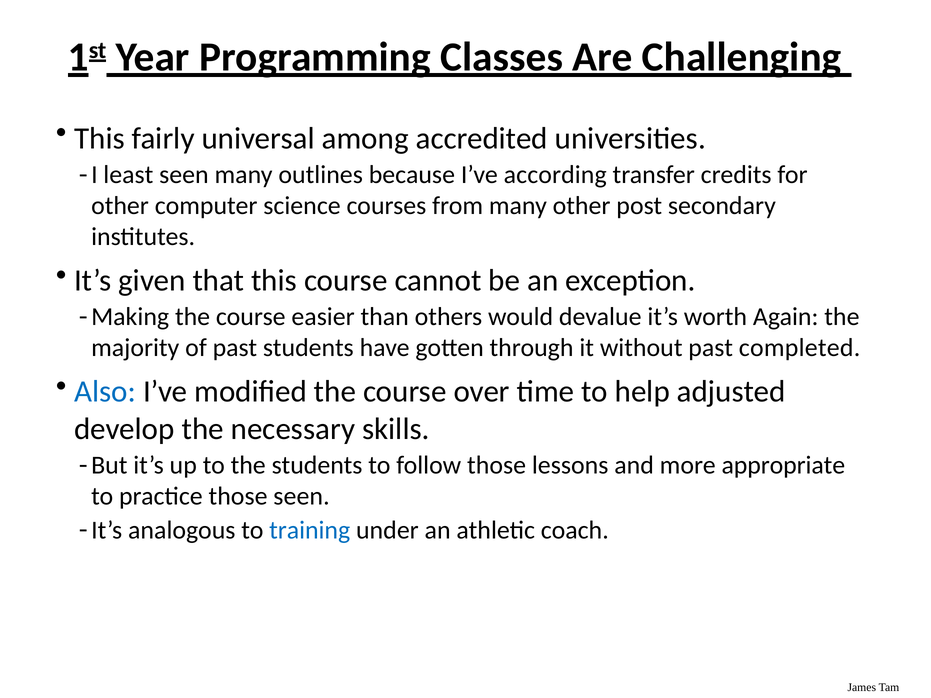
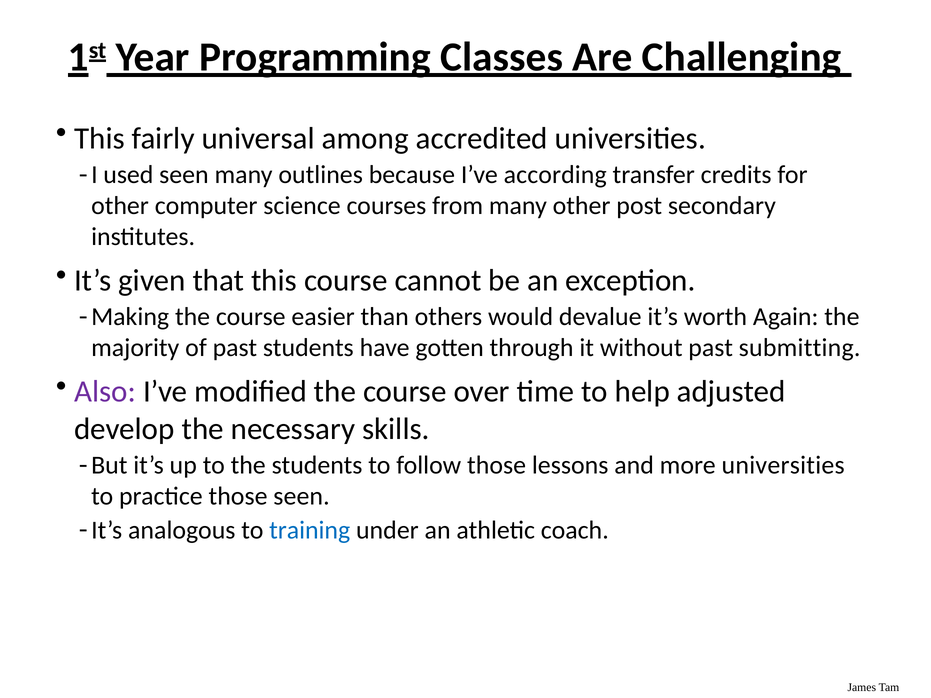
least: least -> used
completed: completed -> submitting
Also colour: blue -> purple
more appropriate: appropriate -> universities
